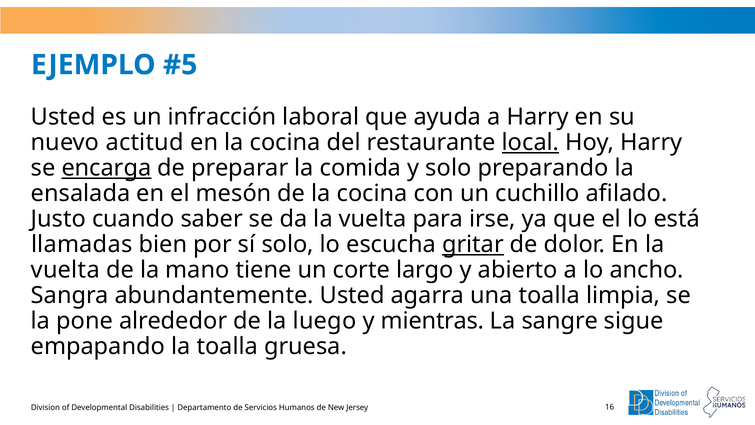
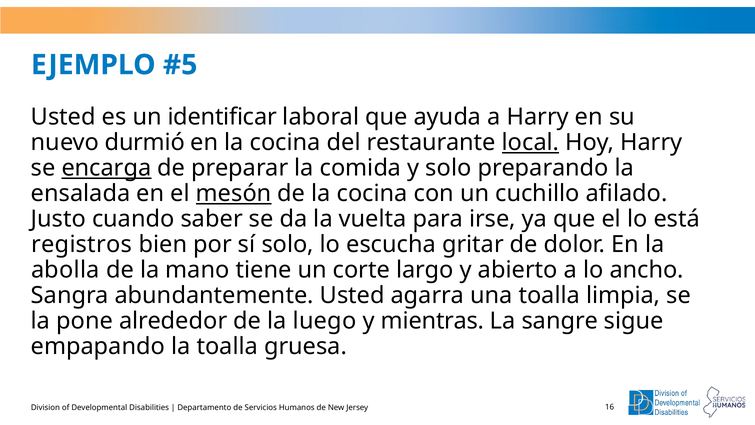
infracción: infracción -> identificar
actitud: actitud -> durmió
mesón underline: none -> present
llamadas: llamadas -> registros
gritar underline: present -> none
vuelta at (65, 270): vuelta -> abolla
